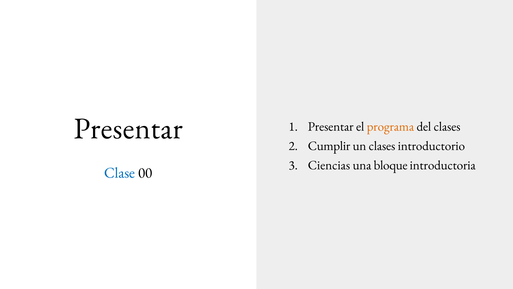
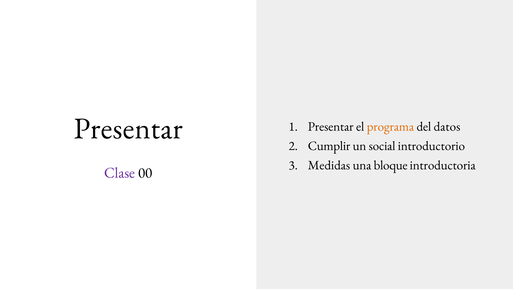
del clases: clases -> datos
un clases: clases -> social
Ciencias: Ciencias -> Medidas
Clase colour: blue -> purple
